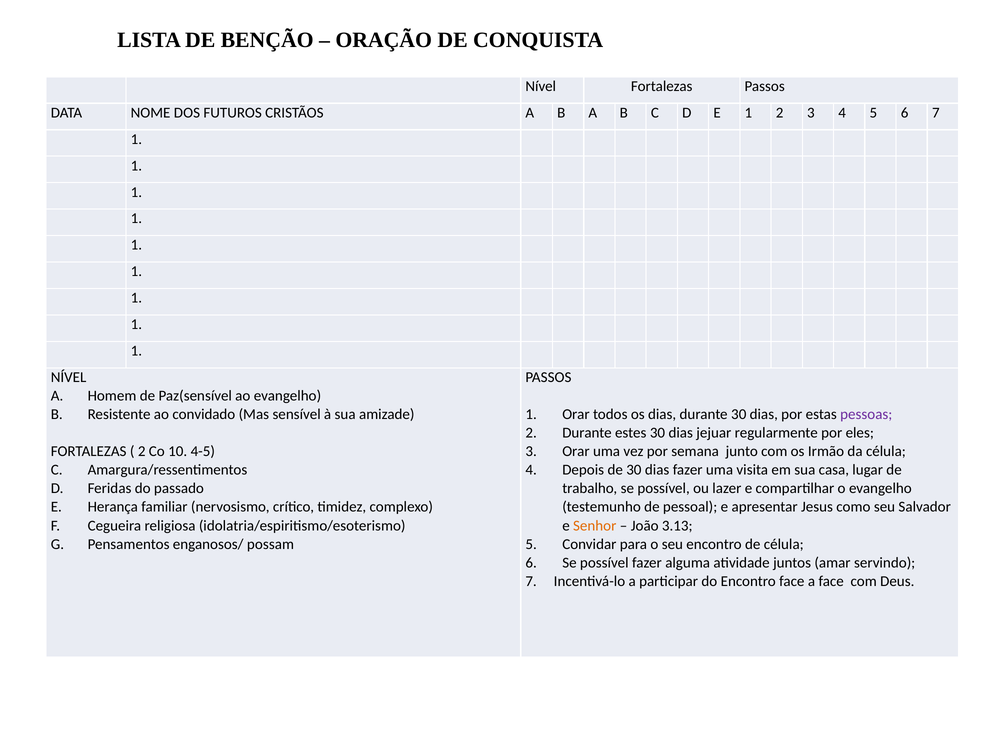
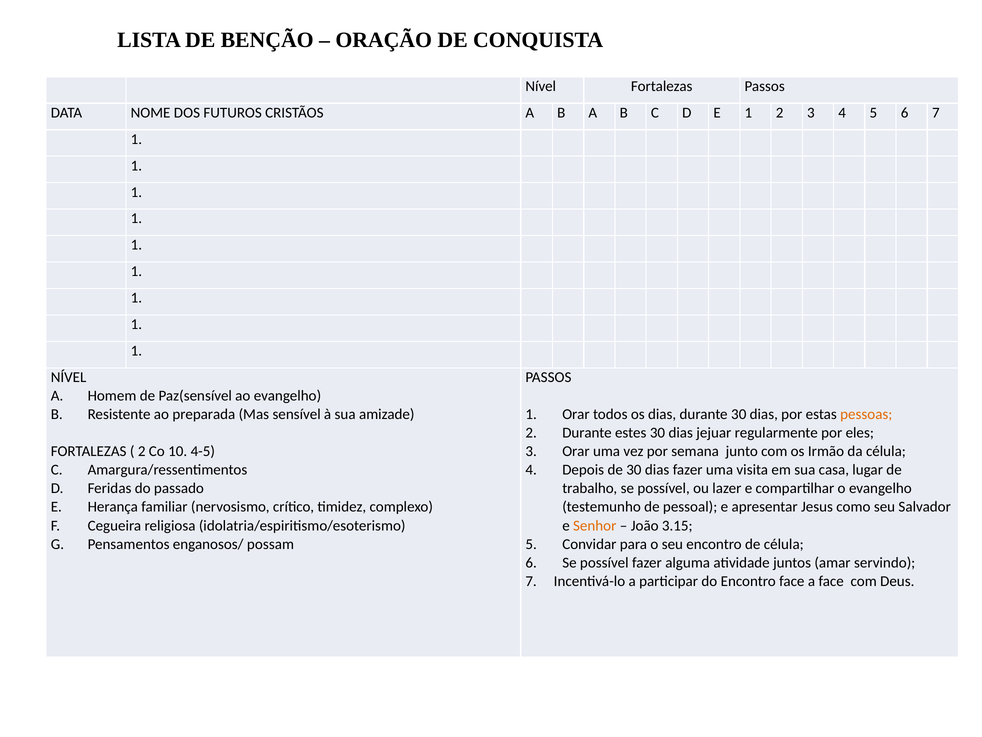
convidado: convidado -> preparada
pessoas colour: purple -> orange
3.13: 3.13 -> 3.15
